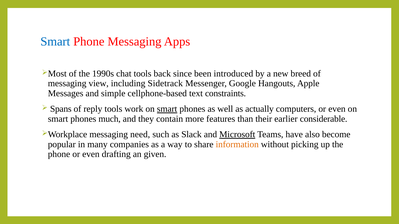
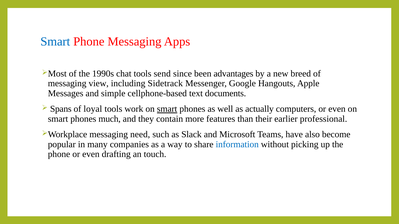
back: back -> send
introduced: introduced -> advantages
constraints: constraints -> documents
reply: reply -> loyal
considerable: considerable -> professional
Microsoft underline: present -> none
information colour: orange -> blue
given: given -> touch
